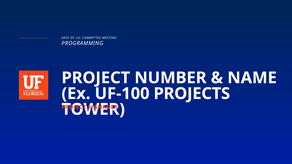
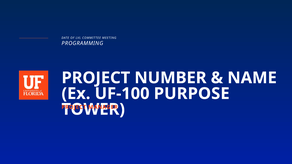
PROJECTS: PROJECTS -> PURPOSE
